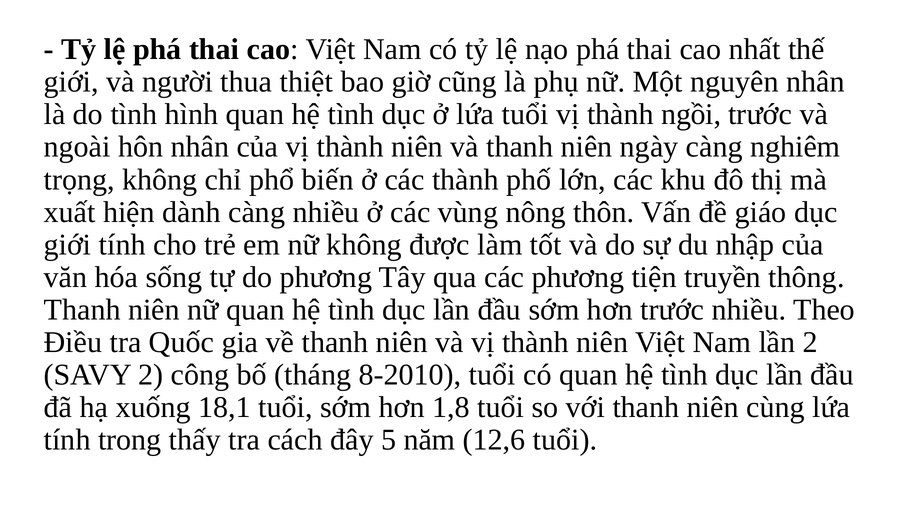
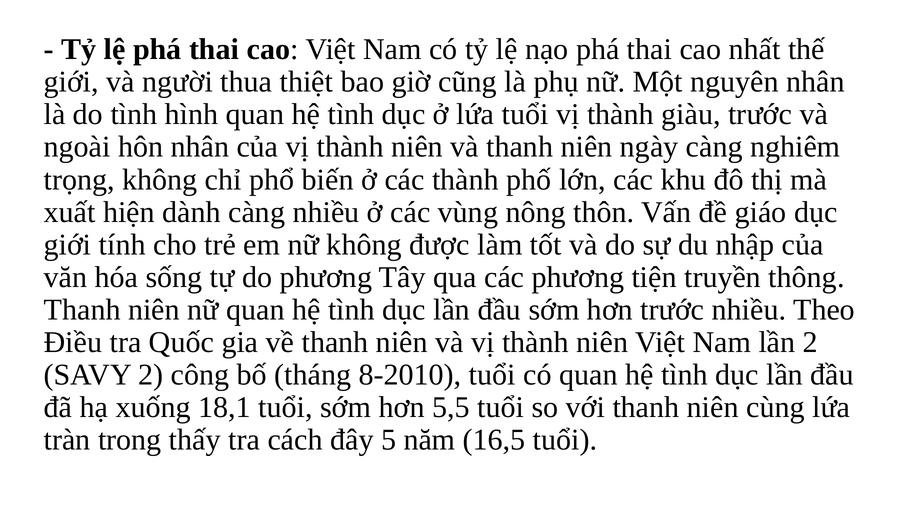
ngồi: ngồi -> giàu
1,8: 1,8 -> 5,5
tính at (67, 439): tính -> tràn
12,6: 12,6 -> 16,5
